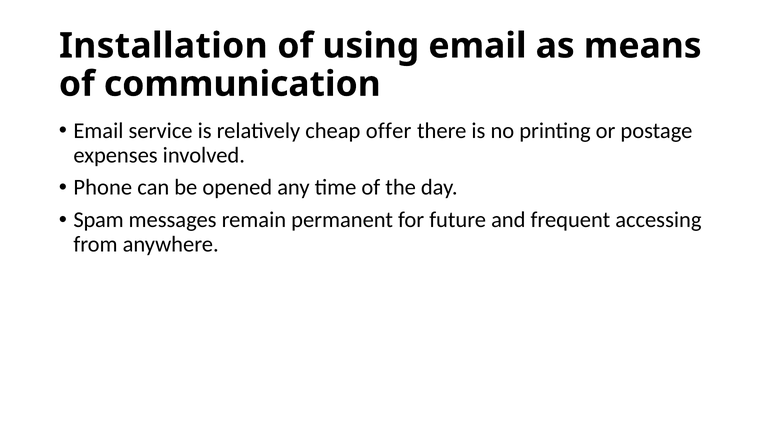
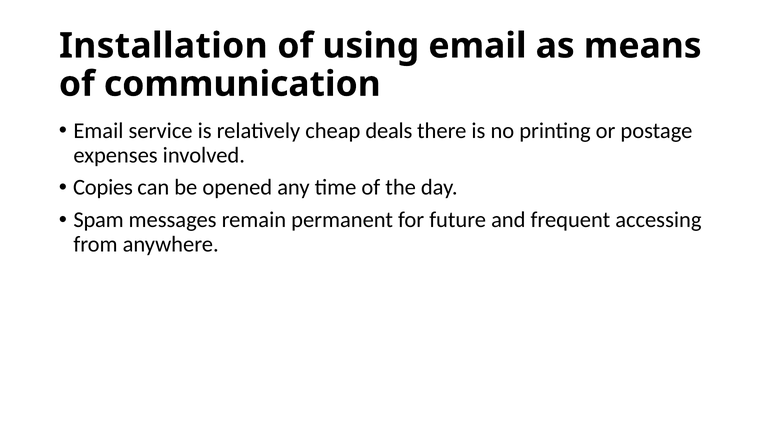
offer: offer -> deals
Phone: Phone -> Copies
